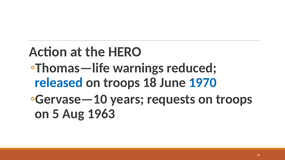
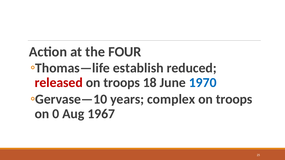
HERO: HERO -> FOUR
warnings: warnings -> establish
released colour: blue -> red
requests: requests -> complex
5: 5 -> 0
1963: 1963 -> 1967
